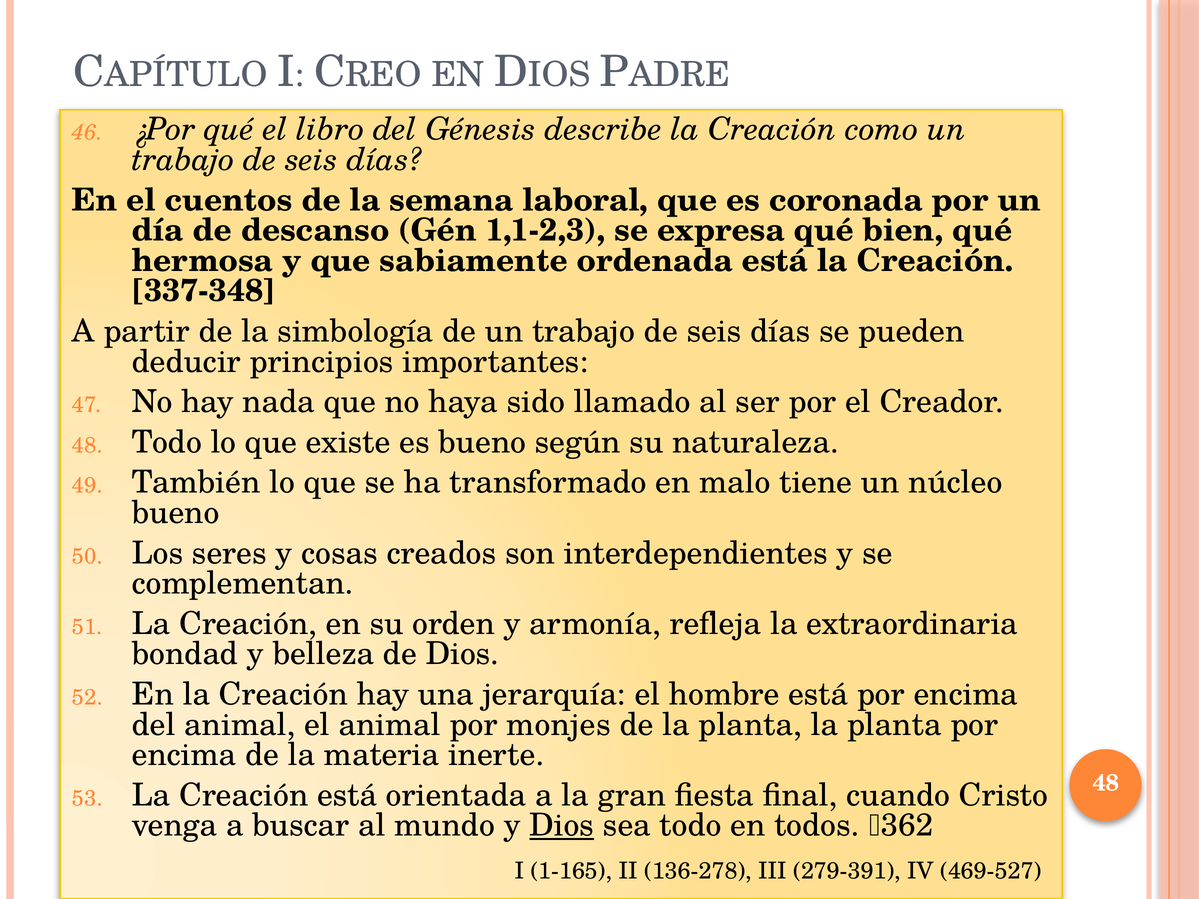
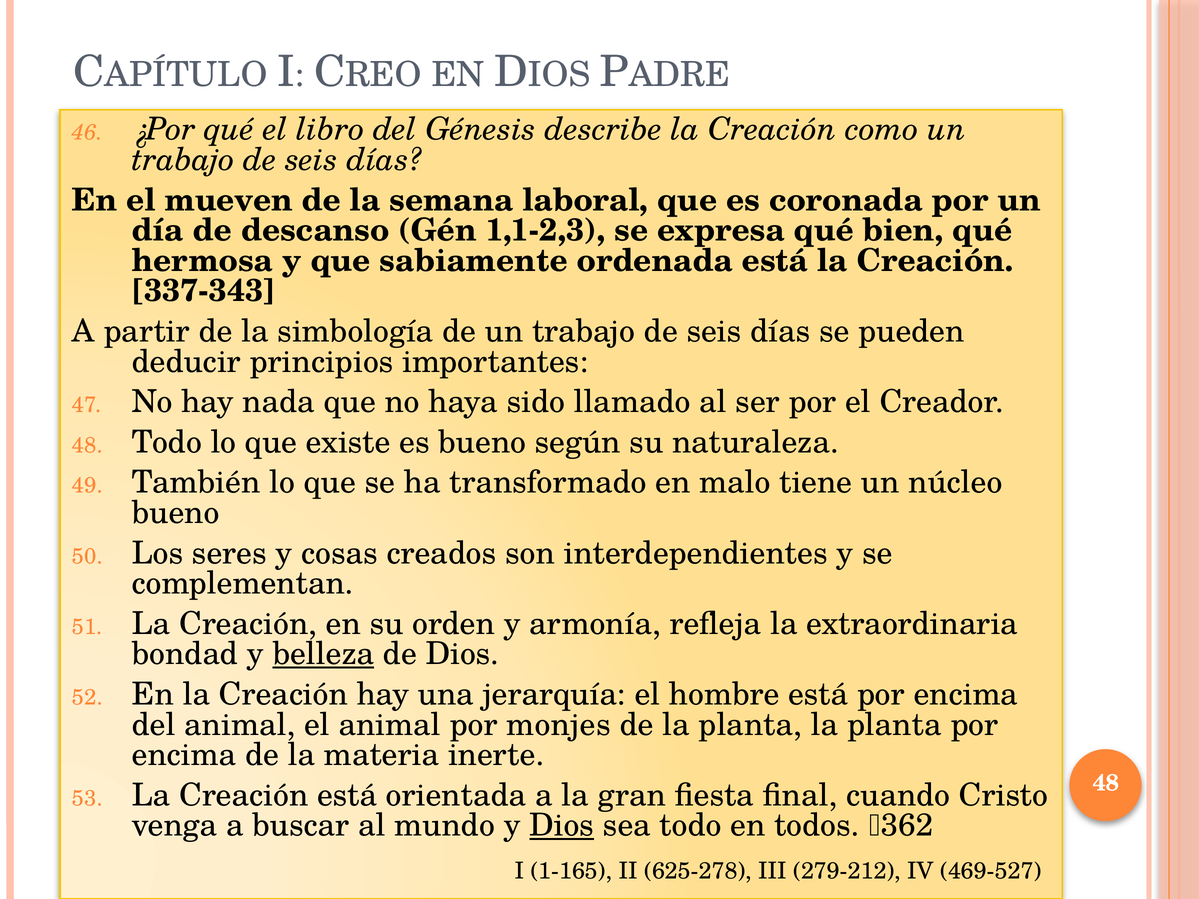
cuentos: cuentos -> mueven
337-348: 337-348 -> 337-343
belleza underline: none -> present
136-278: 136-278 -> 625-278
279-391: 279-391 -> 279-212
